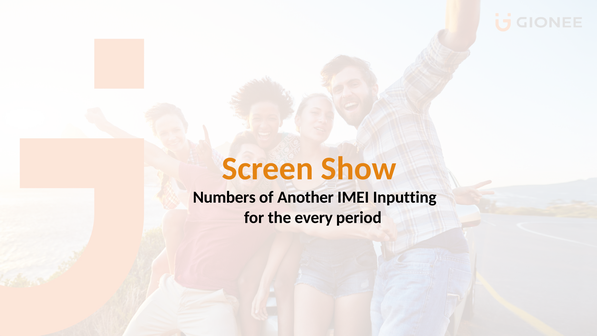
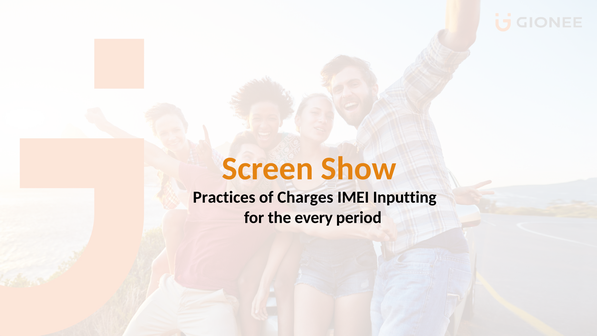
Numbers: Numbers -> Practices
Another: Another -> Charges
